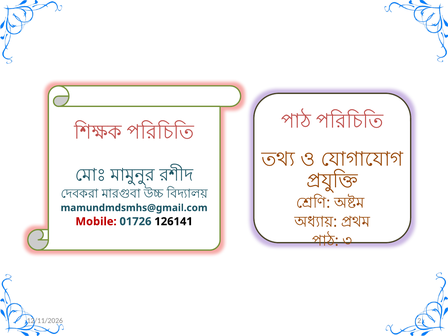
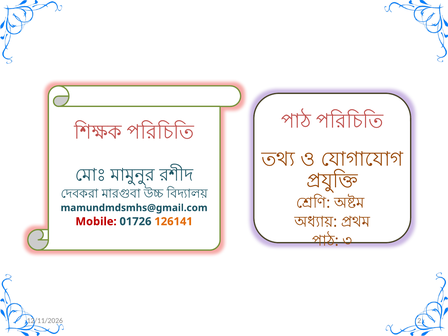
126141 colour: black -> orange
